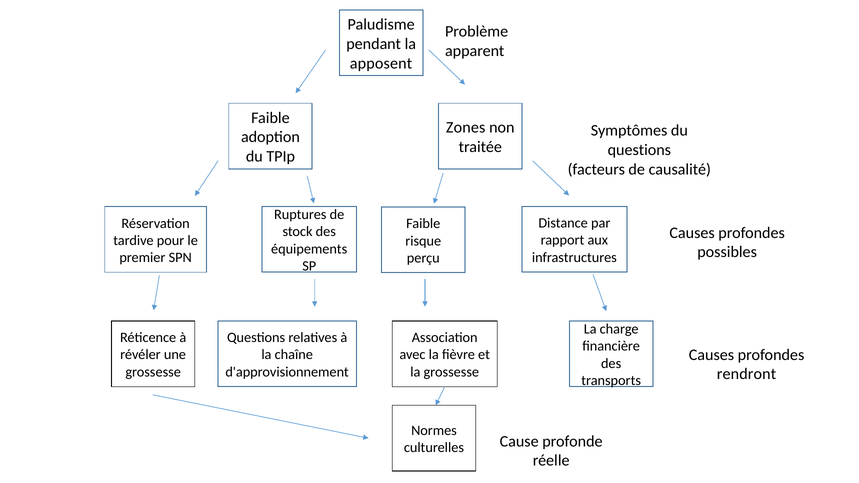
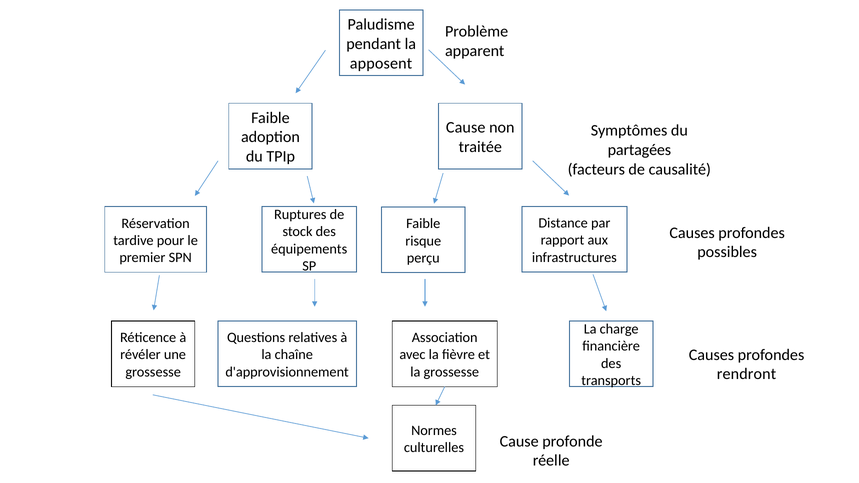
Zones at (466, 128): Zones -> Cause
questions at (639, 150): questions -> partagées
